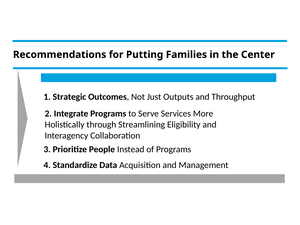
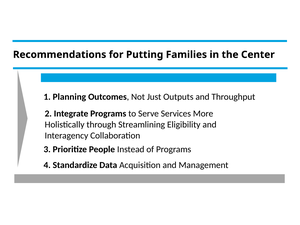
Strategic: Strategic -> Planning
